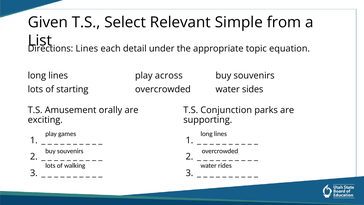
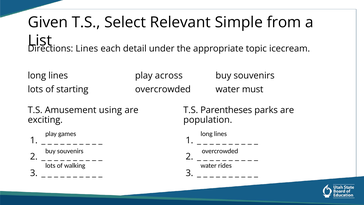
equation: equation -> icecream
sides: sides -> must
Conjunction: Conjunction -> Parentheses
orally: orally -> using
supporting: supporting -> population
